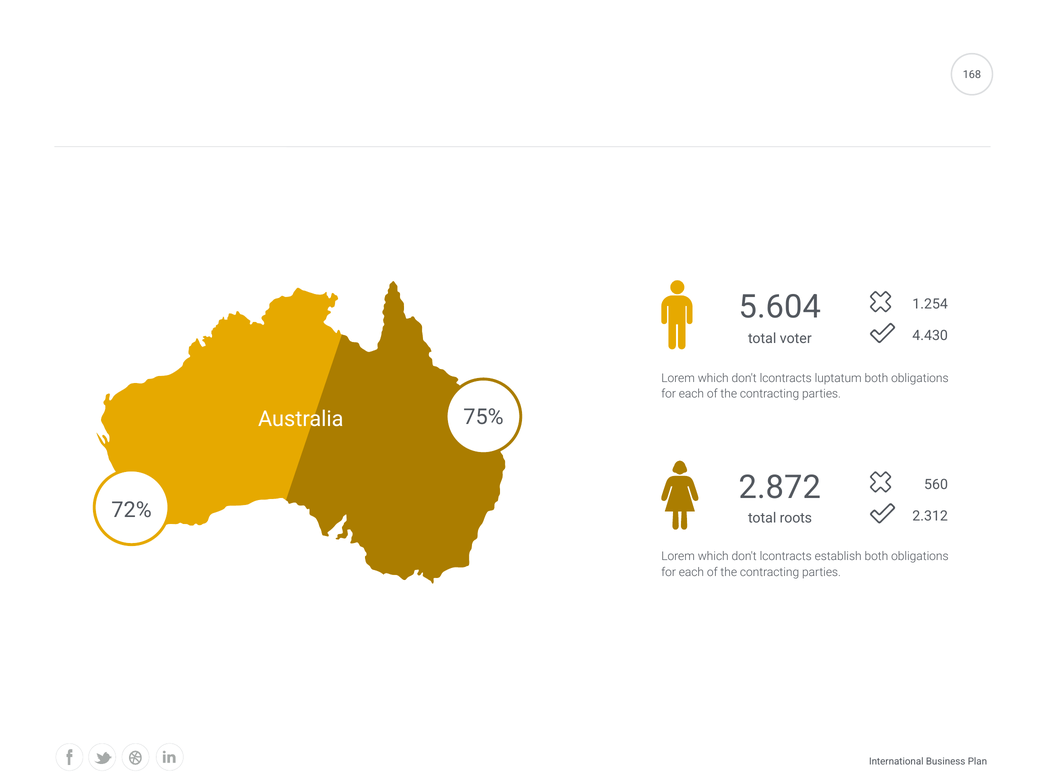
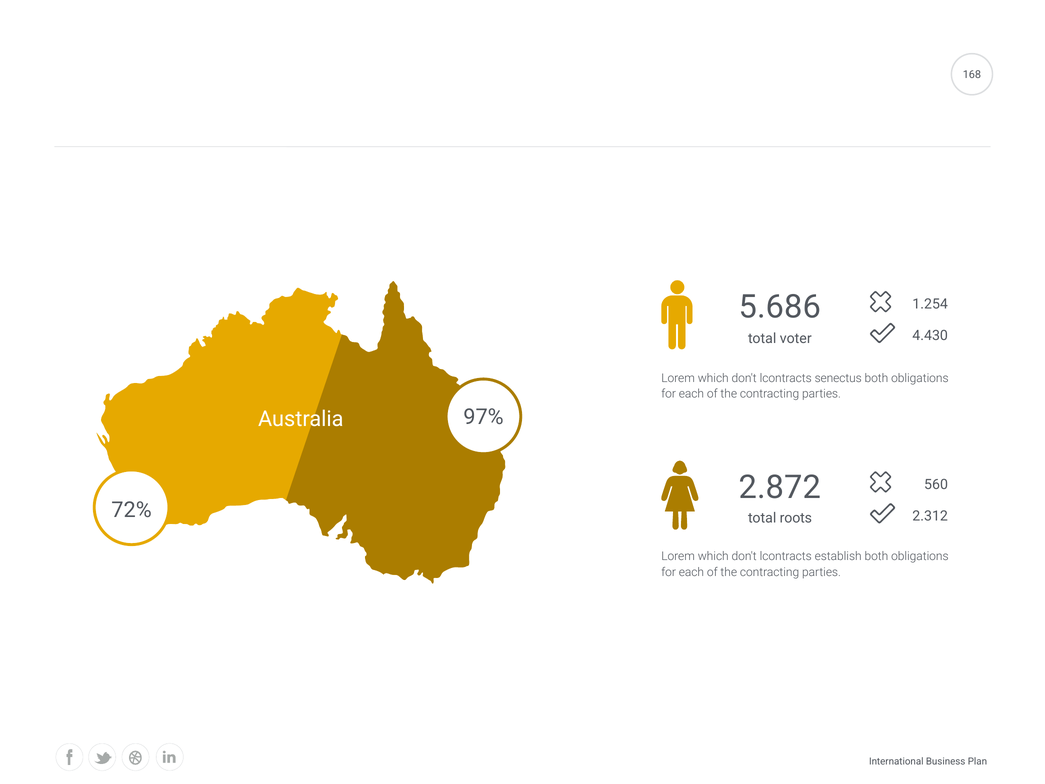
5.604: 5.604 -> 5.686
luptatum: luptatum -> senectus
75%: 75% -> 97%
